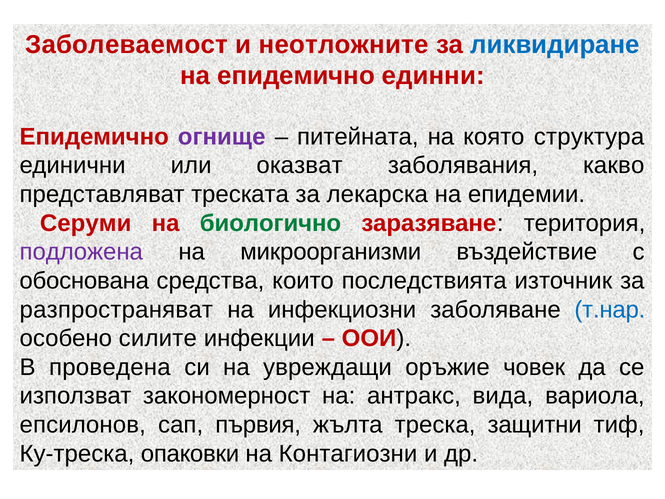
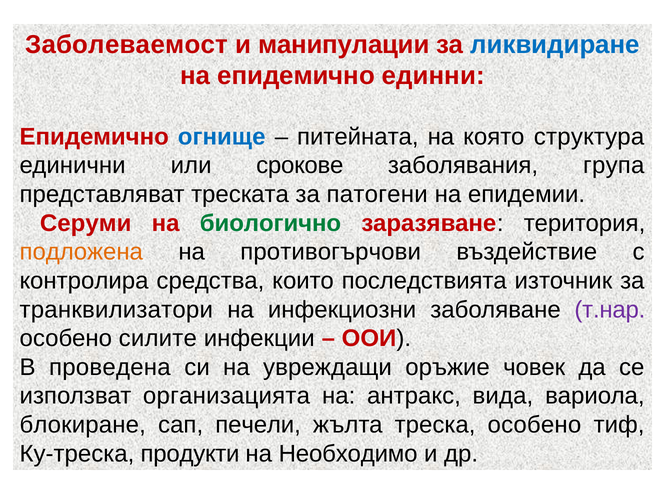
неотложните: неотложните -> манипулации
огнище colour: purple -> blue
оказват: оказват -> срокове
какво: какво -> група
лекарска: лекарска -> патогени
подложена colour: purple -> orange
микроорганизми: микроорганизми -> противогърчови
обоснована: обоснована -> контролира
разпространяват: разпространяват -> транквилизатори
т.нар colour: blue -> purple
закономерност: закономерност -> организацията
епсилонов: епсилонов -> блокиране
първия: първия -> печели
треска защитни: защитни -> особено
опаковки: опаковки -> продукти
Контагиозни: Контагиозни -> Необходимо
